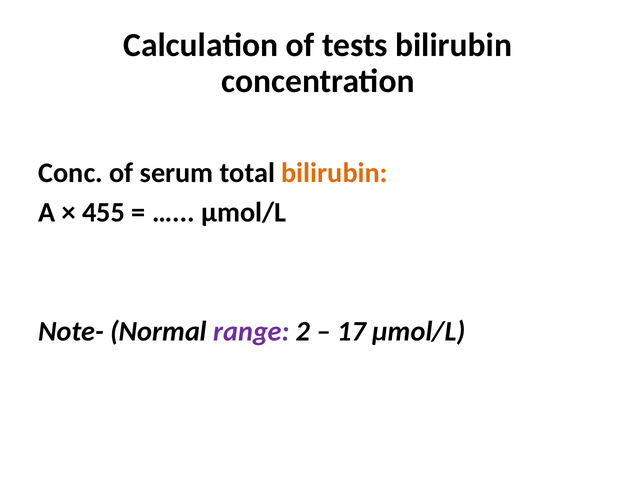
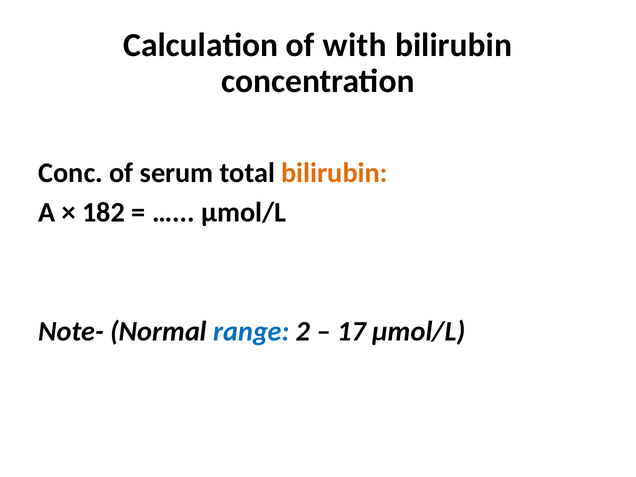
tests: tests -> with
455: 455 -> 182
range colour: purple -> blue
